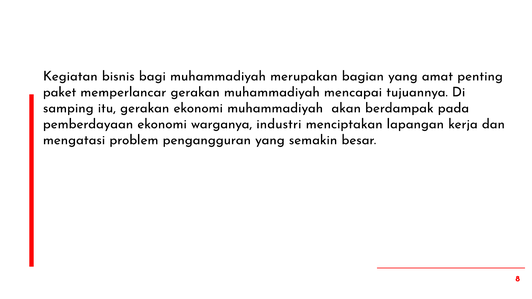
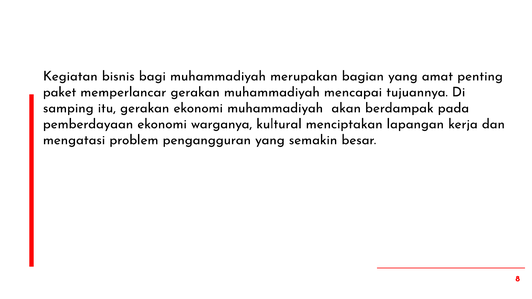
industri: industri -> kultural
